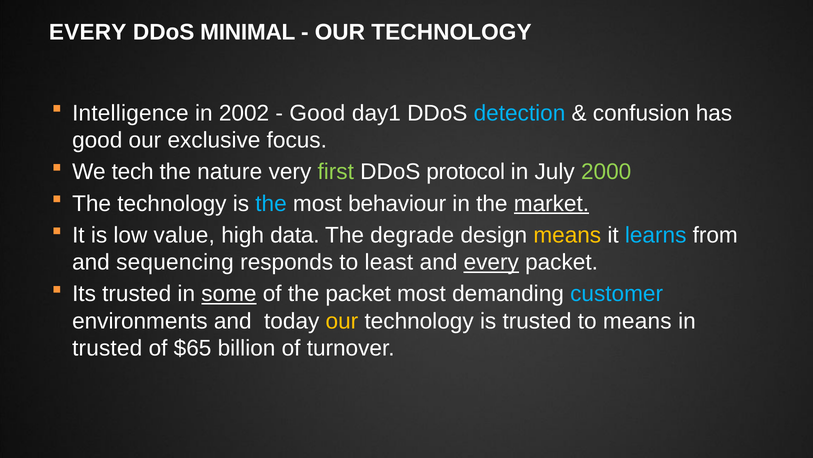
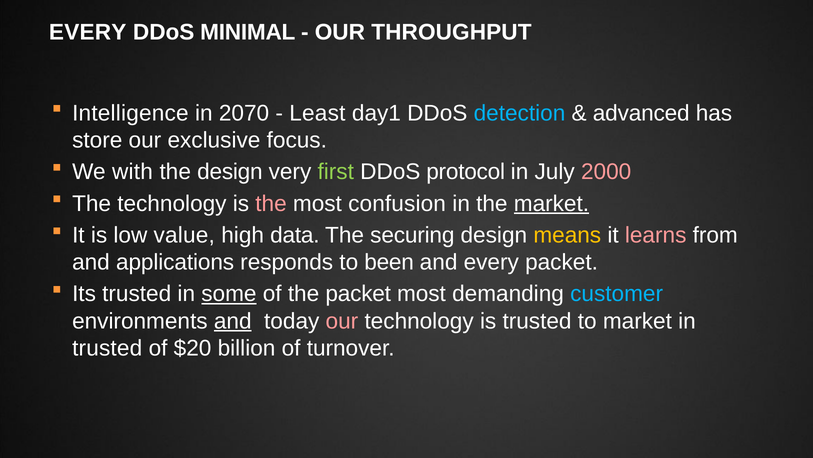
TECHNOLOGY at (451, 32): TECHNOLOGY -> THROUGHPUT
2002: 2002 -> 2070
Good at (317, 113): Good -> Least
confusion: confusion -> advanced
good at (97, 140): good -> store
tech: tech -> with
the nature: nature -> design
2000 colour: light green -> pink
the at (271, 203) colour: light blue -> pink
behaviour: behaviour -> confusion
degrade: degrade -> securing
learns colour: light blue -> pink
sequencing: sequencing -> applications
least: least -> been
every at (491, 262) underline: present -> none
and at (233, 321) underline: none -> present
our at (342, 321) colour: yellow -> pink
to means: means -> market
$65: $65 -> $20
